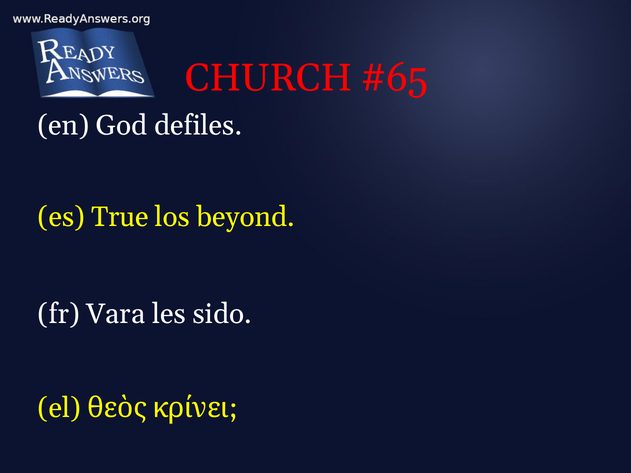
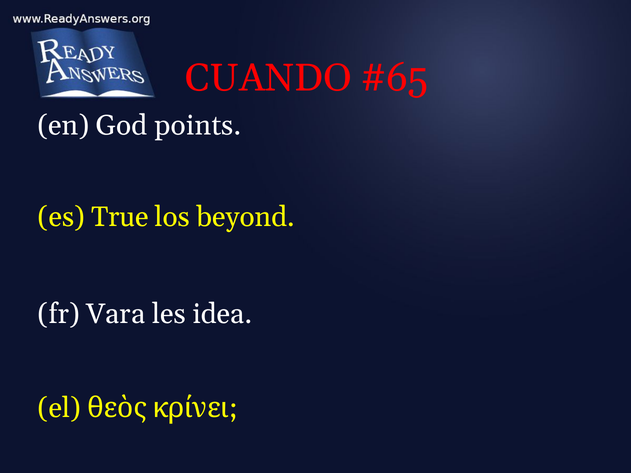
CHURCH: CHURCH -> CUANDO
defiles: defiles -> points
sido: sido -> idea
